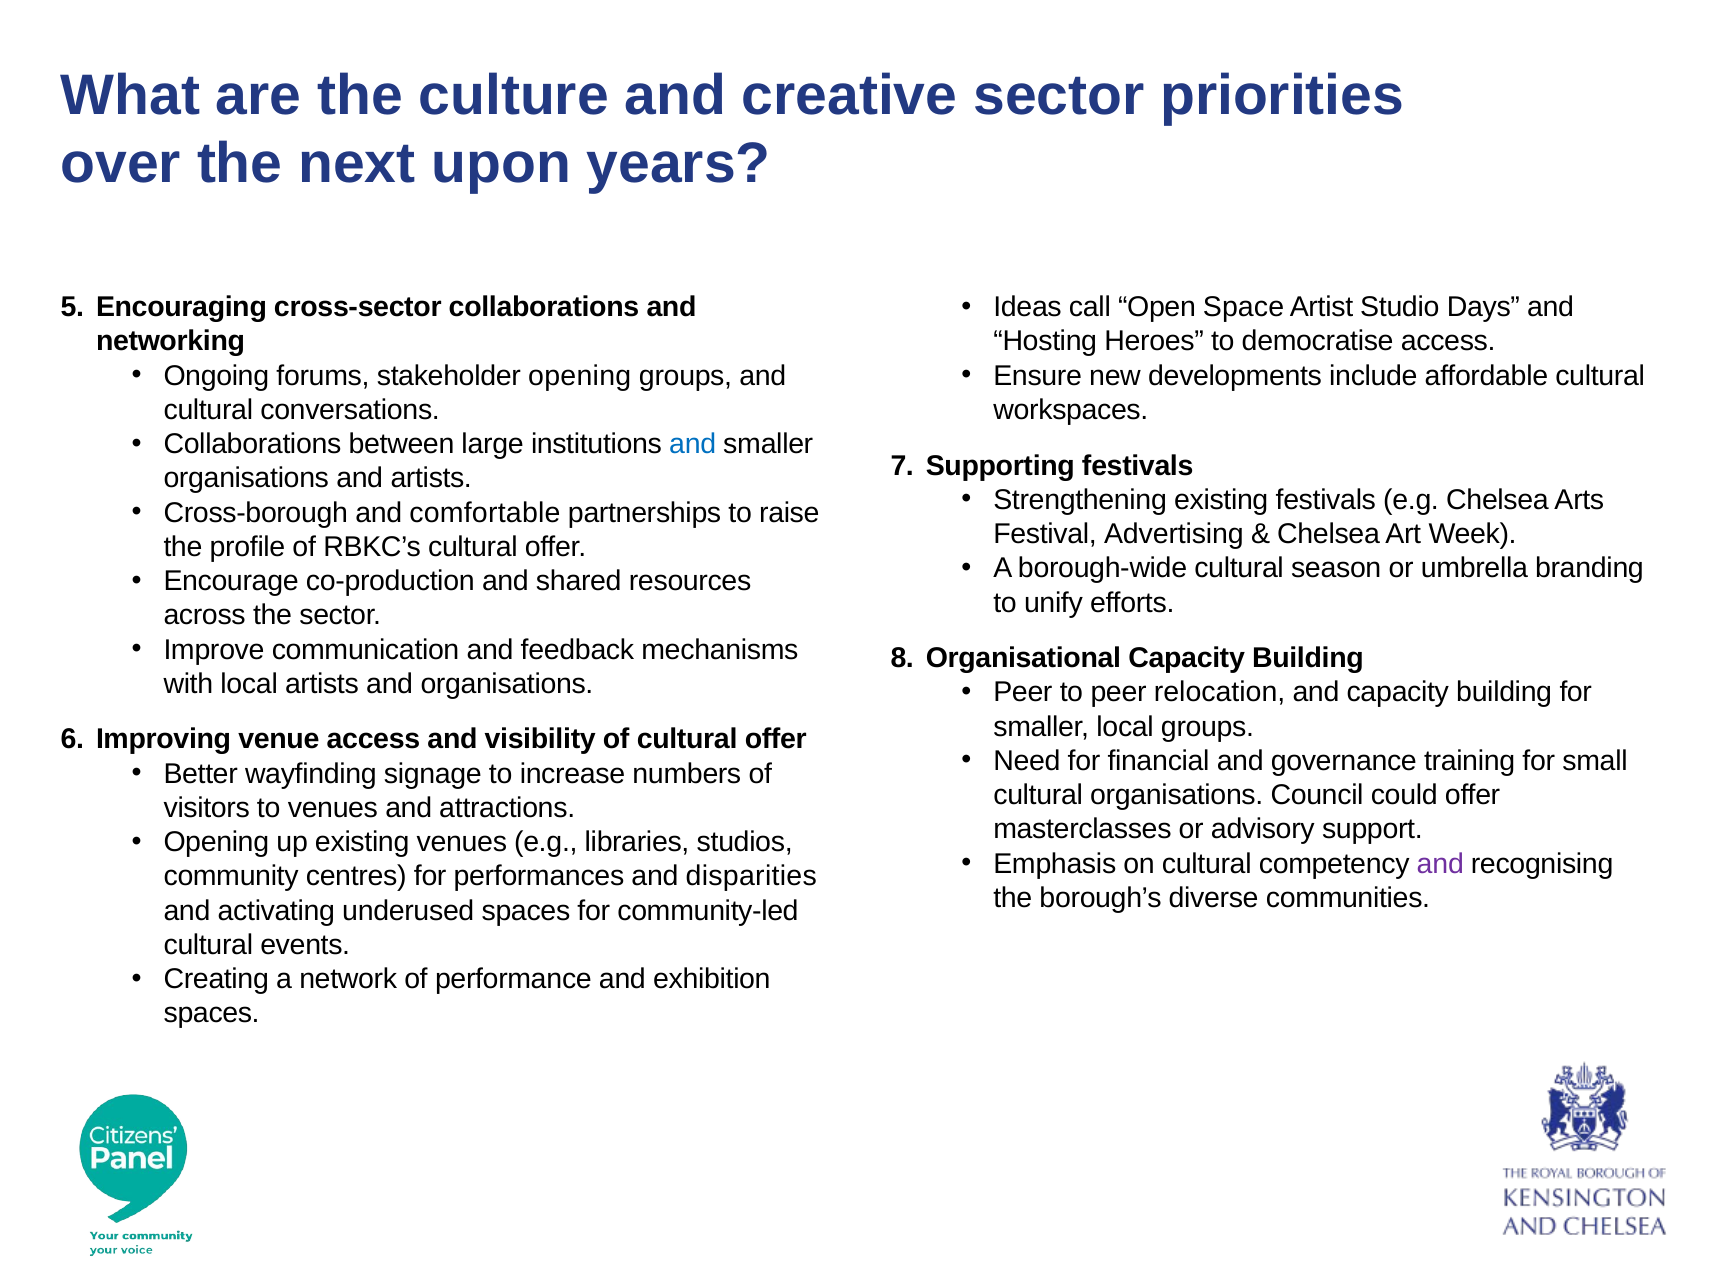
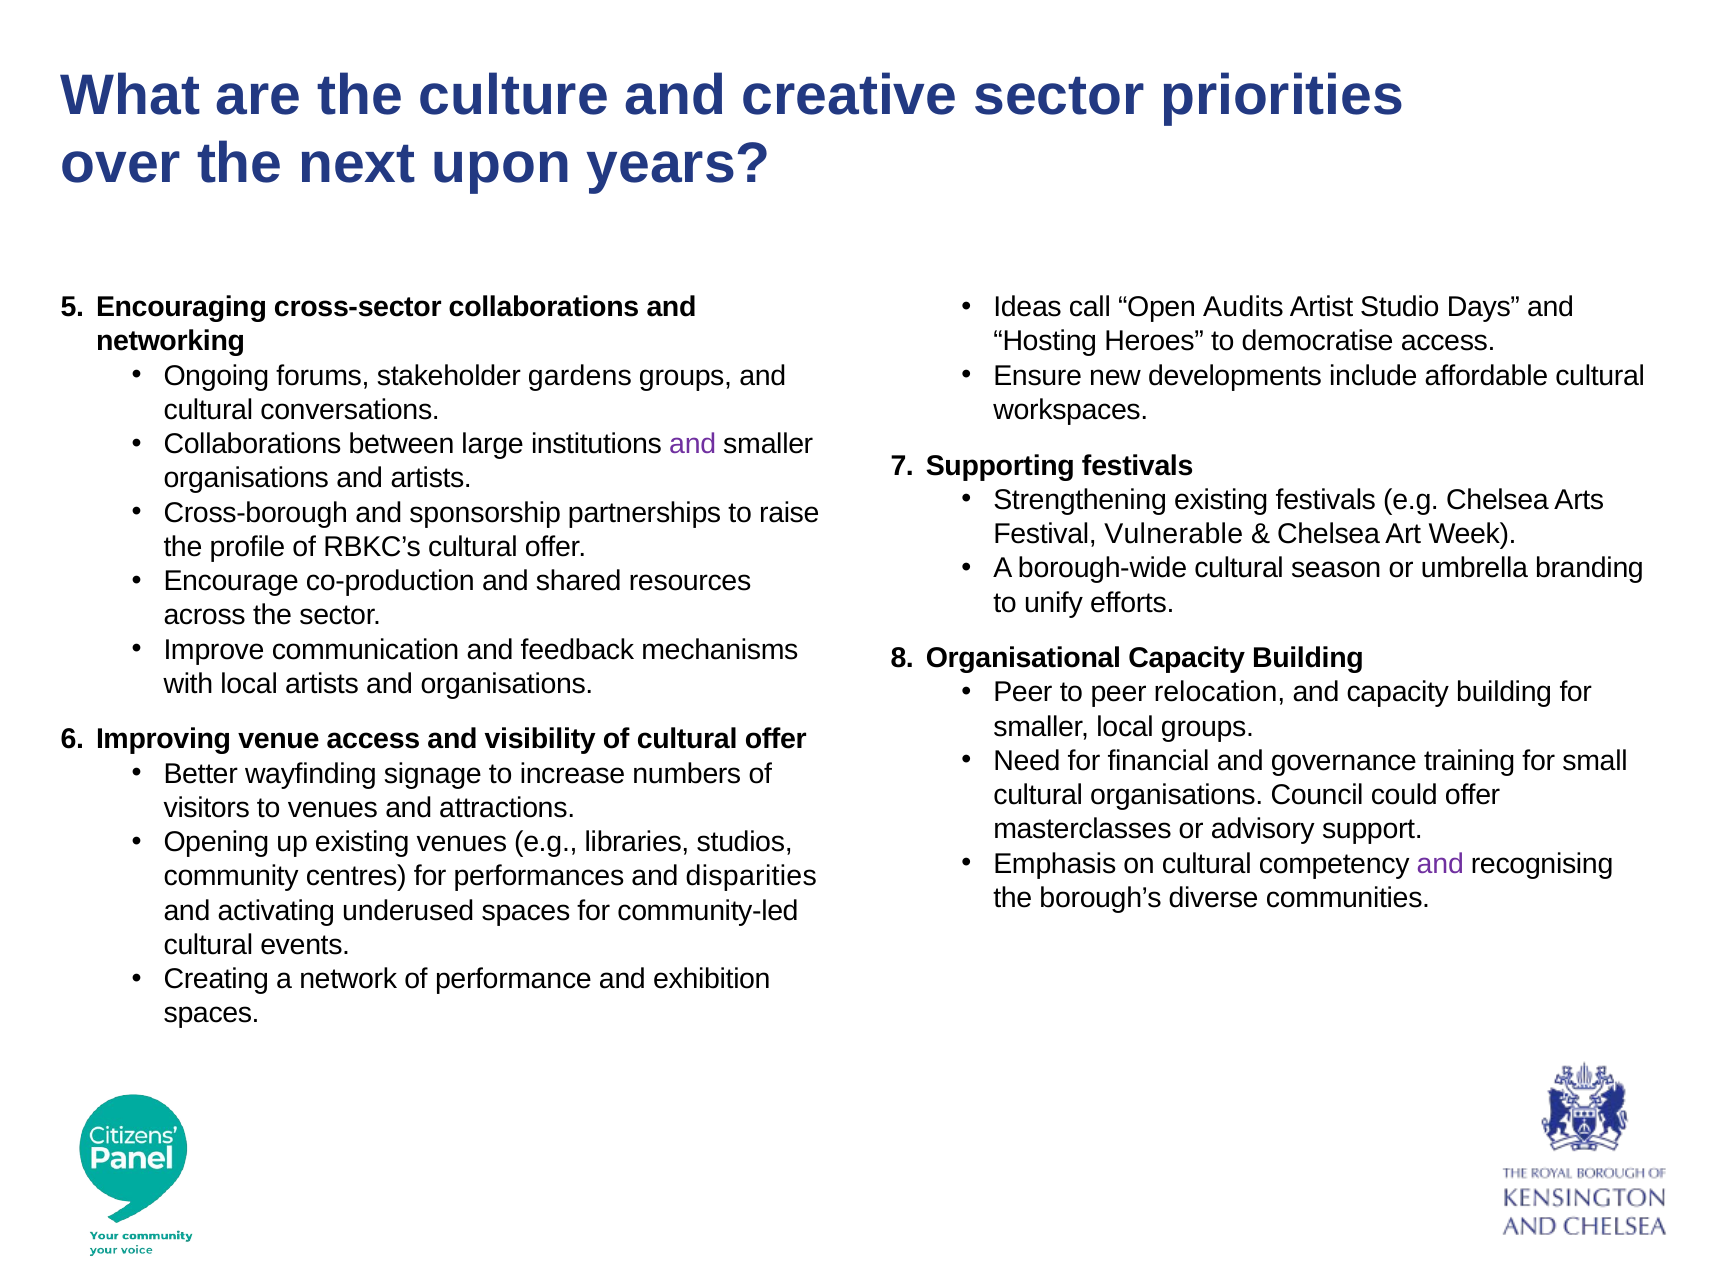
Space: Space -> Audits
stakeholder opening: opening -> gardens
and at (693, 444) colour: blue -> purple
comfortable: comfortable -> sponsorship
Advertising: Advertising -> Vulnerable
